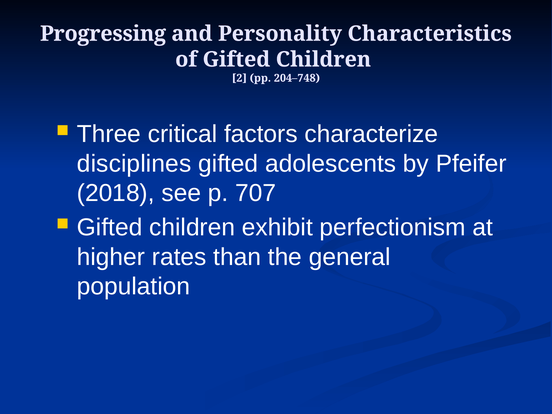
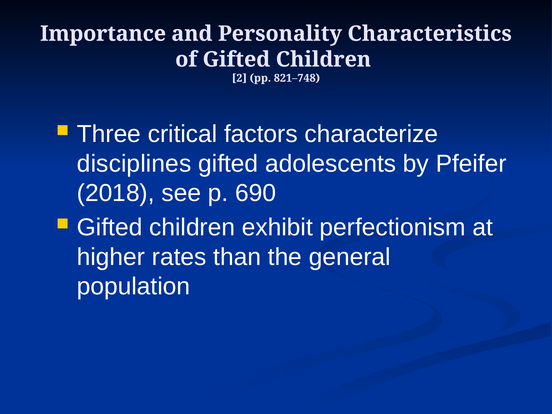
Progressing: Progressing -> Importance
204–748: 204–748 -> 821–748
707: 707 -> 690
